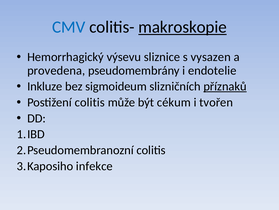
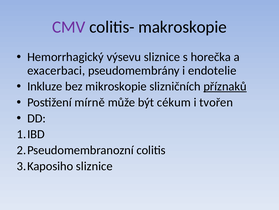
CMV colour: blue -> purple
makroskopie underline: present -> none
vysazen: vysazen -> horečka
provedena: provedena -> exacerbaci
sigmoideum: sigmoideum -> mikroskopie
Postižení colitis: colitis -> mírně
infekce at (94, 166): infekce -> sliznice
